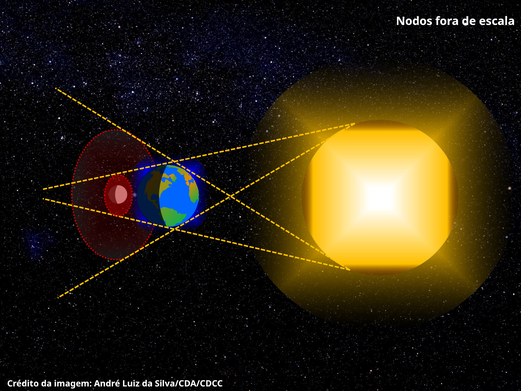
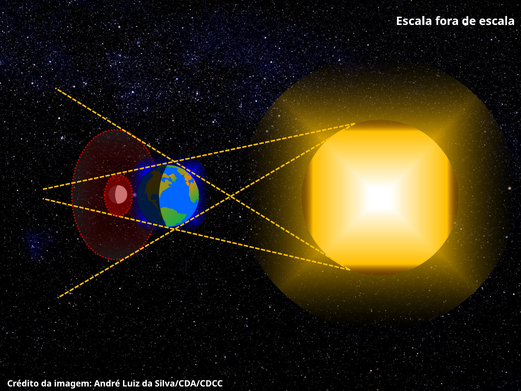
Nodos at (414, 21): Nodos -> Escala
